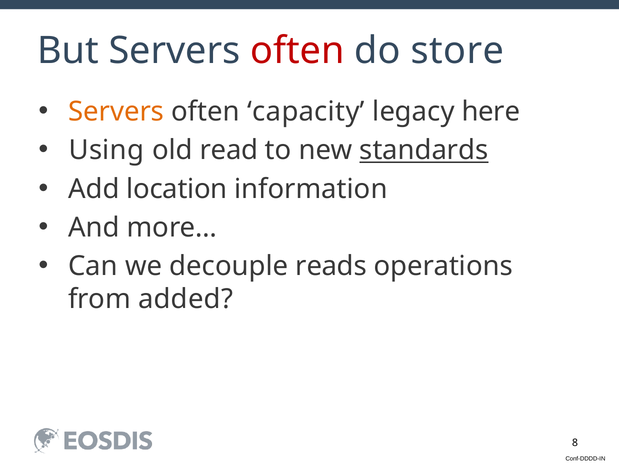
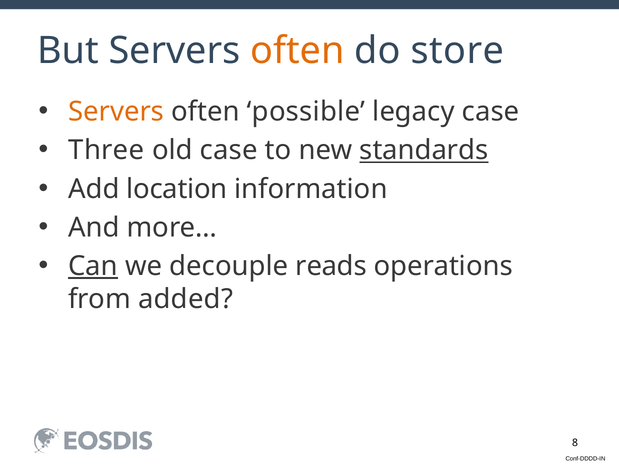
often at (297, 51) colour: red -> orange
capacity: capacity -> possible
legacy here: here -> case
Using: Using -> Three
old read: read -> case
Can underline: none -> present
